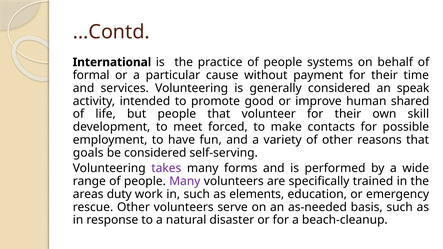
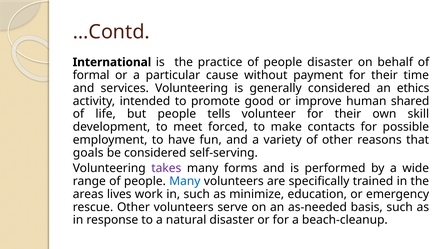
people systems: systems -> disaster
speak: speak -> ethics
people that: that -> tells
Many at (185, 181) colour: purple -> blue
duty: duty -> lives
elements: elements -> minimize
